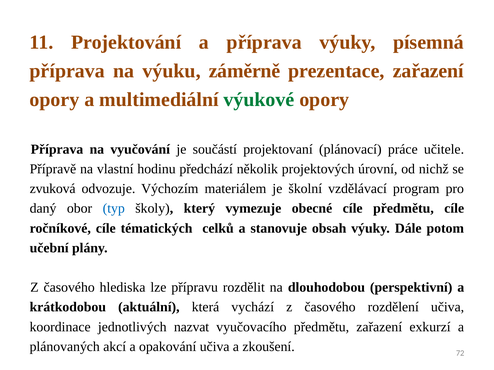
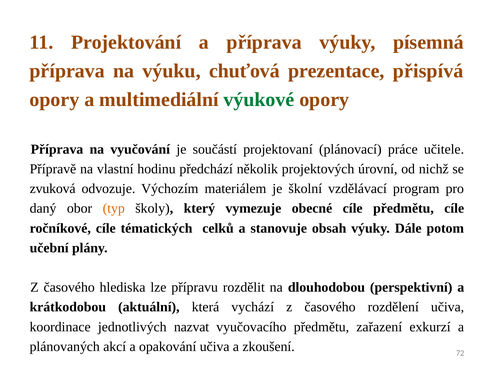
záměrně: záměrně -> chuťová
prezentace zařazení: zařazení -> přispívá
typ colour: blue -> orange
